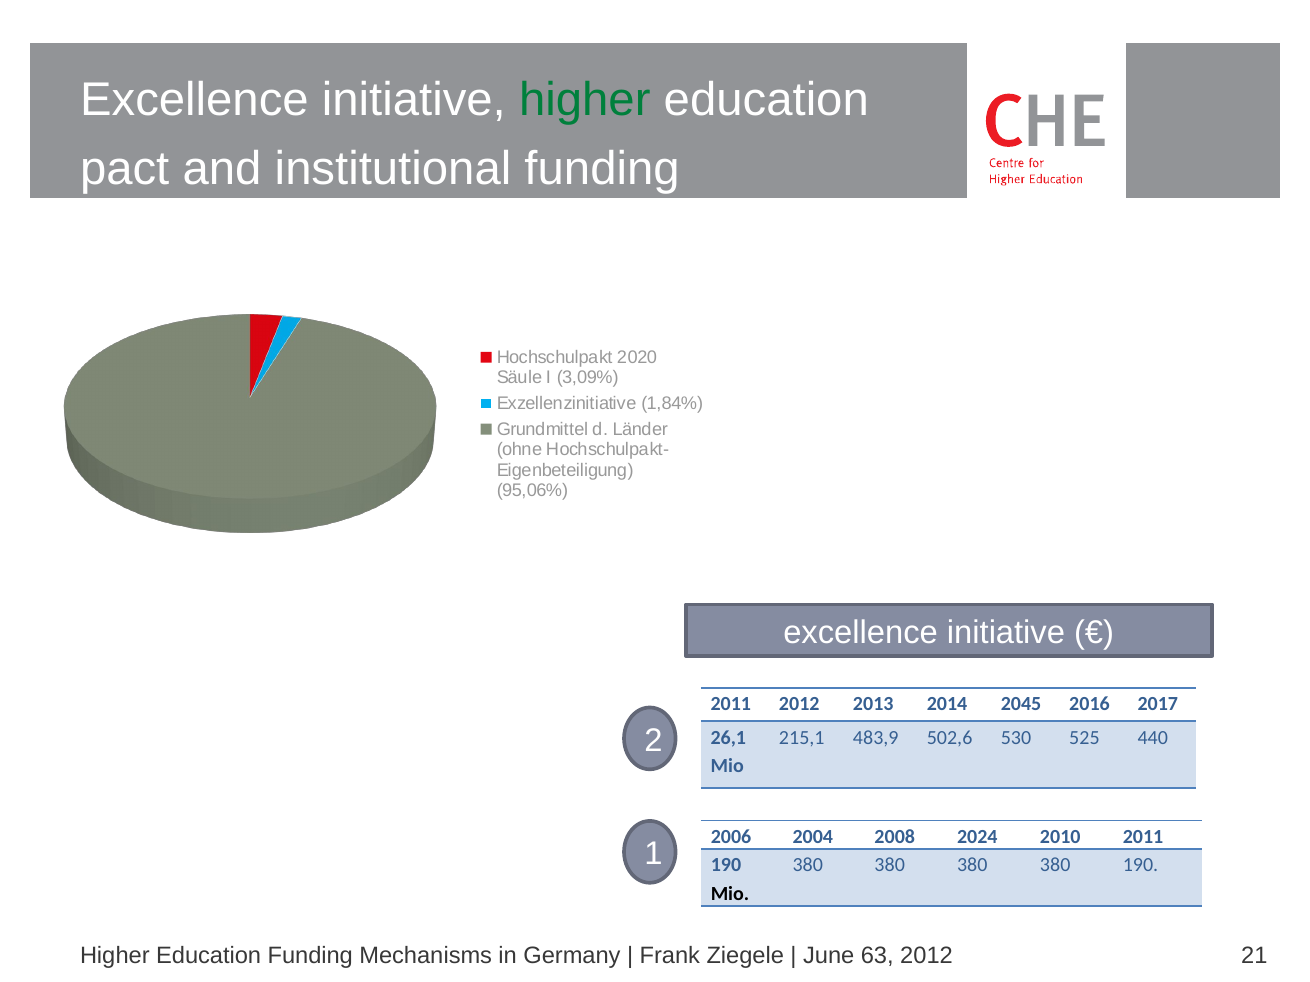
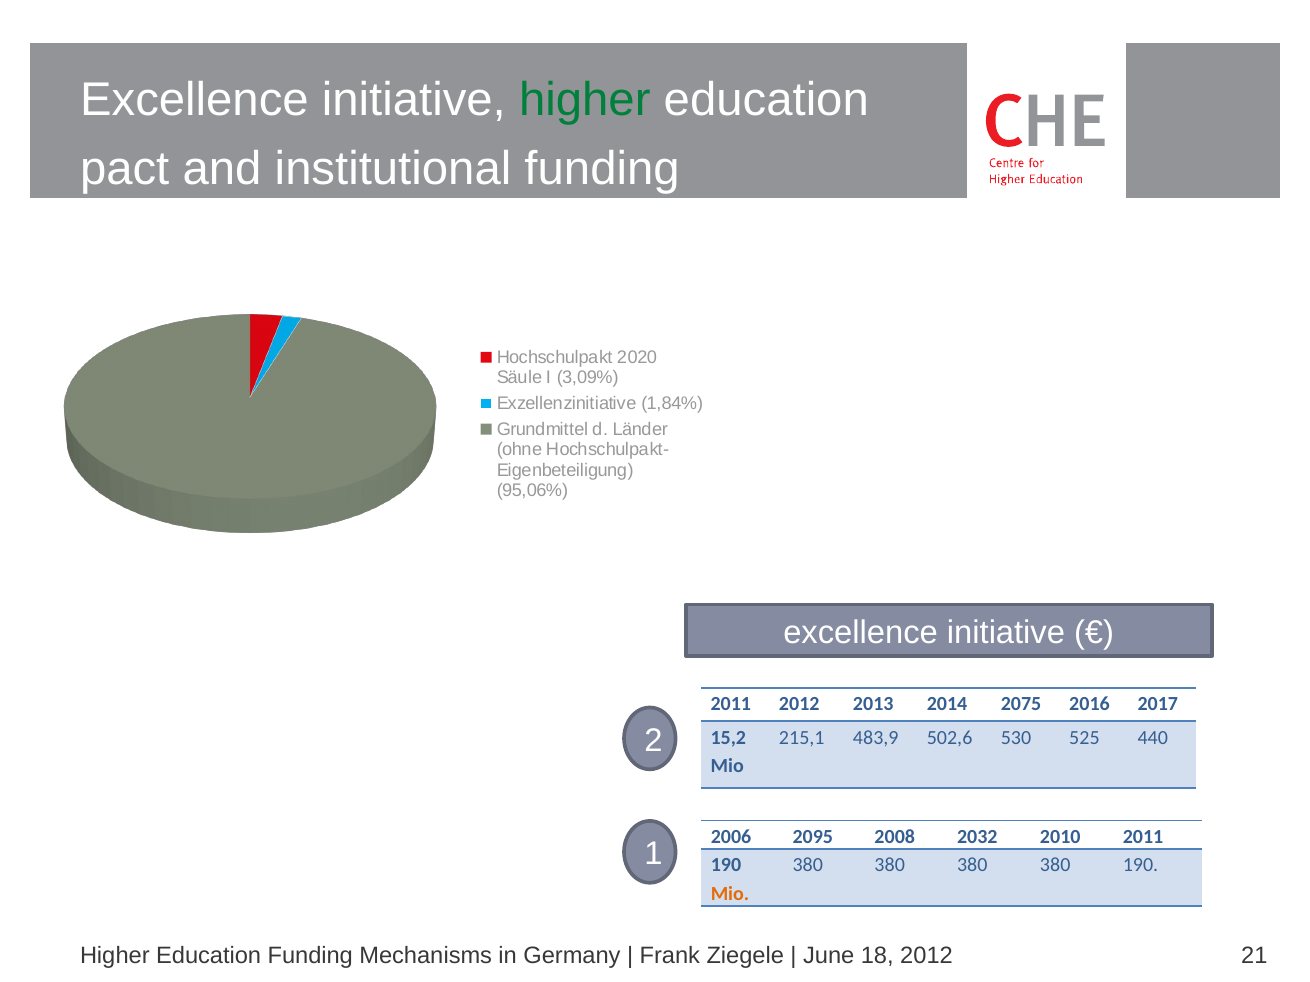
2045: 2045 -> 2075
26,1: 26,1 -> 15,2
2004: 2004 -> 2095
2024: 2024 -> 2032
Mio at (730, 894) colour: black -> orange
63: 63 -> 18
